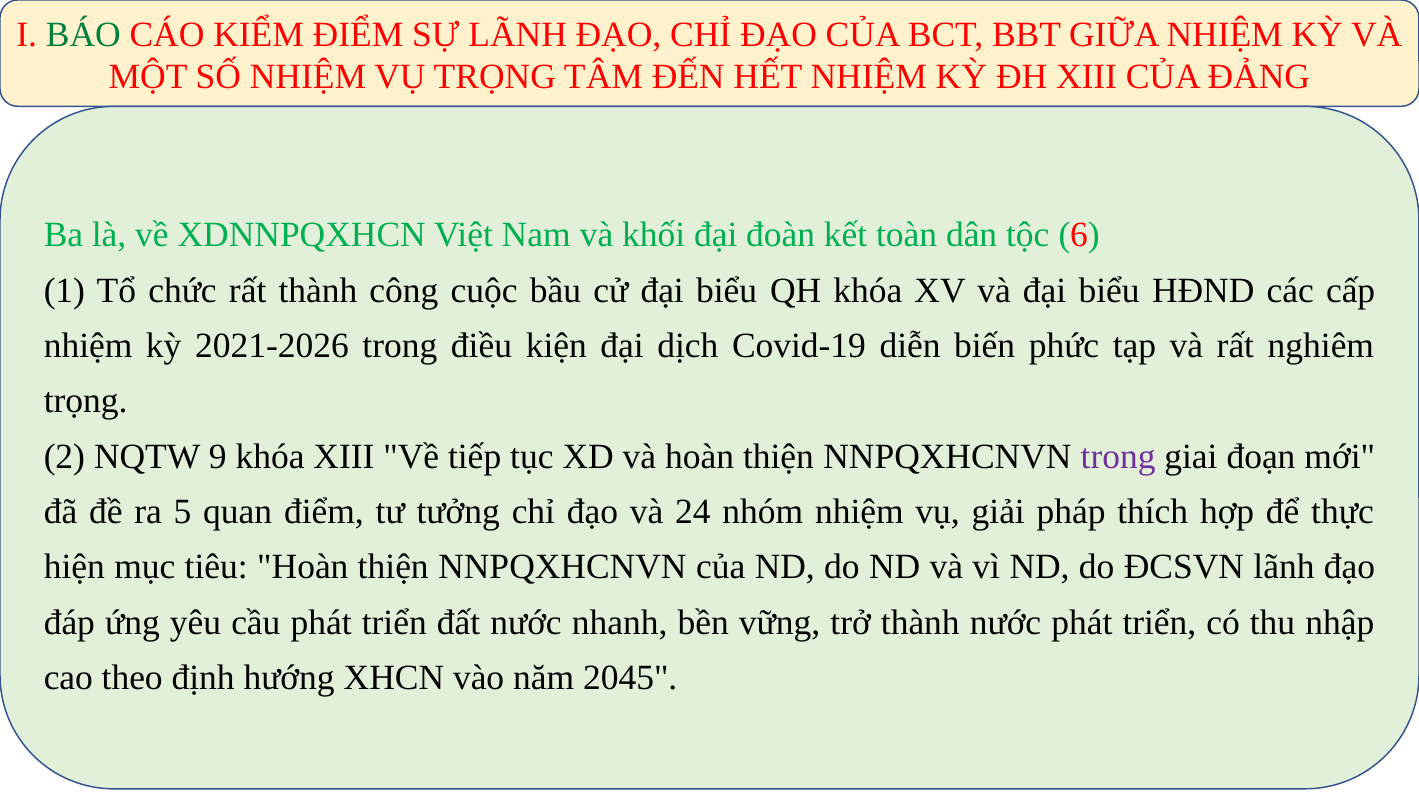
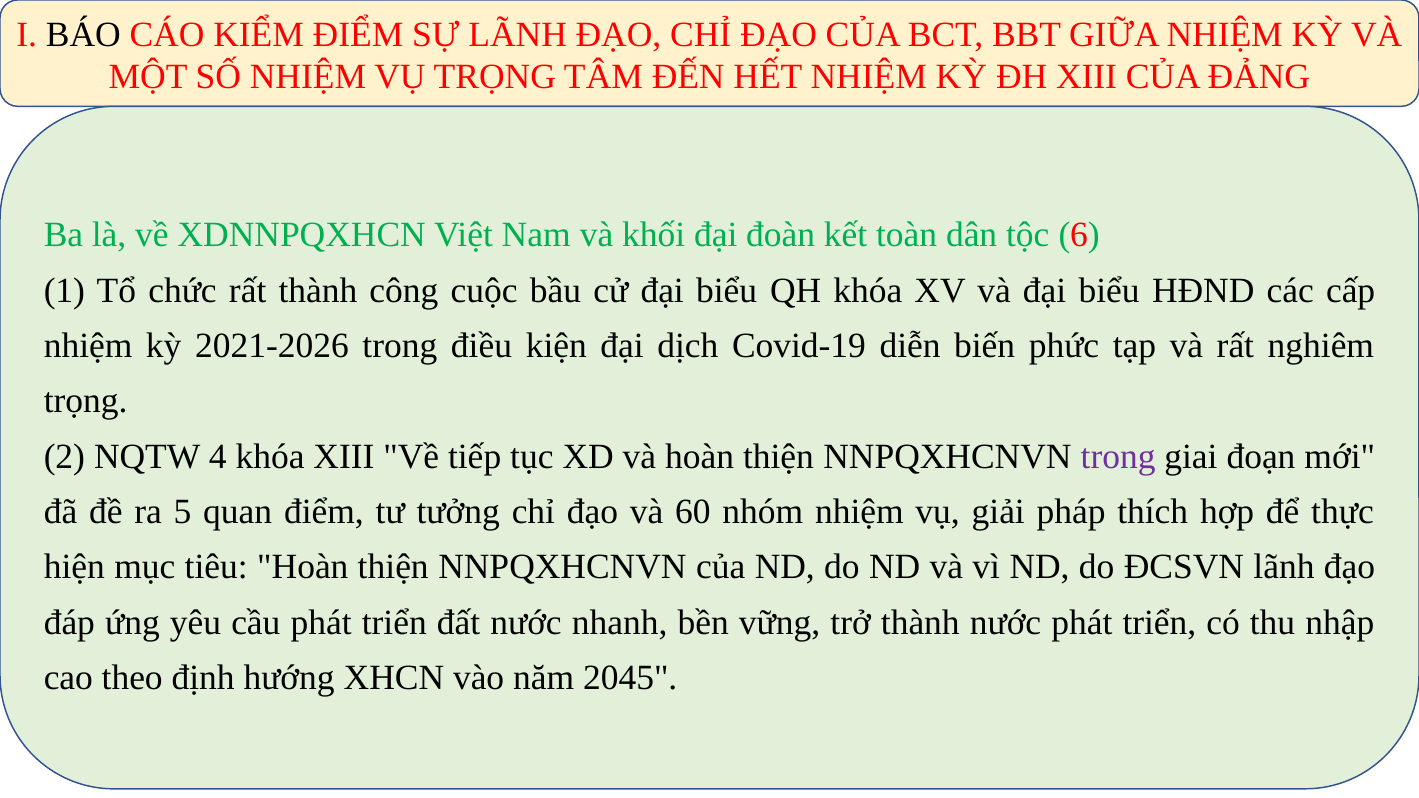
BÁO colour: green -> black
9: 9 -> 4
24: 24 -> 60
